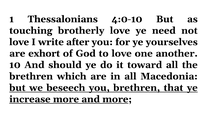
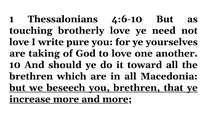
4:0-10: 4:0-10 -> 4:6-10
after: after -> pure
exhort: exhort -> taking
